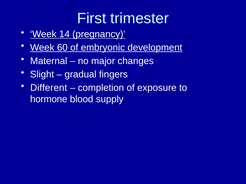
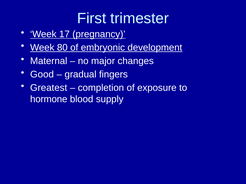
14: 14 -> 17
60: 60 -> 80
Slight: Slight -> Good
Different: Different -> Greatest
